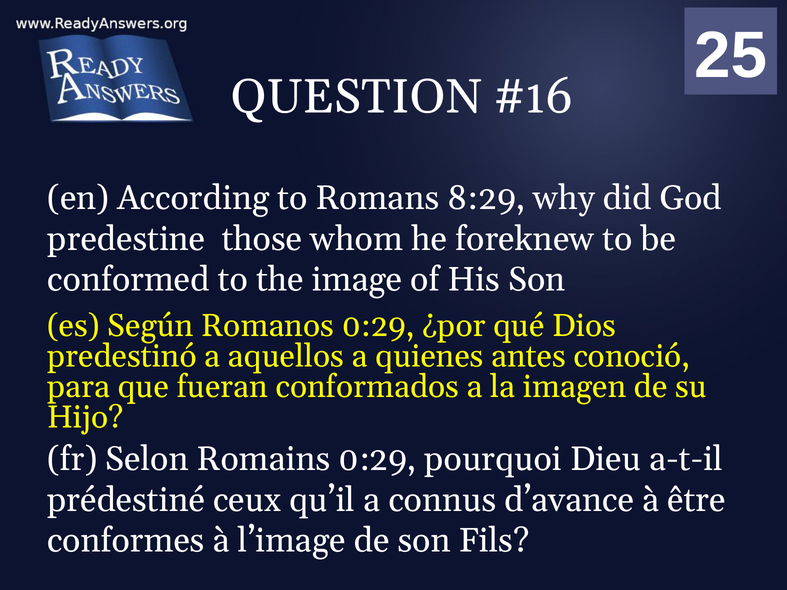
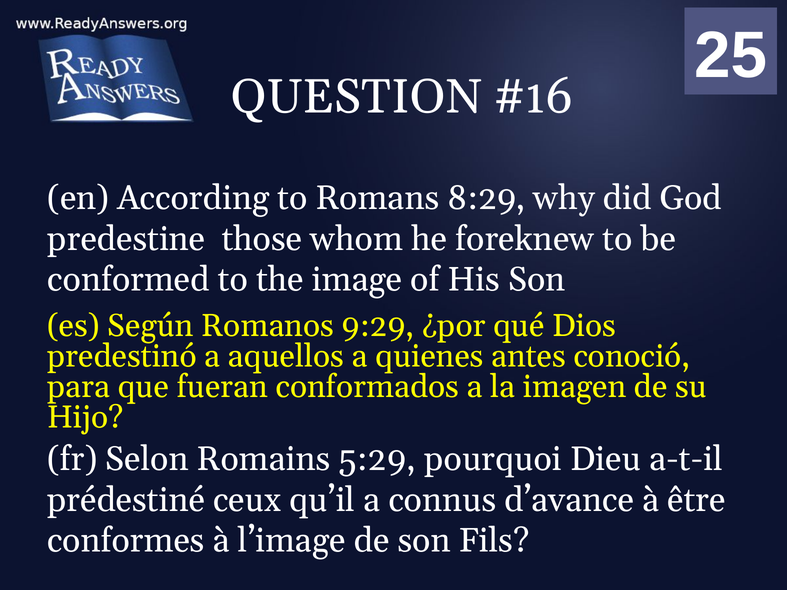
Romanos 0:29: 0:29 -> 9:29
Romains 0:29: 0:29 -> 5:29
